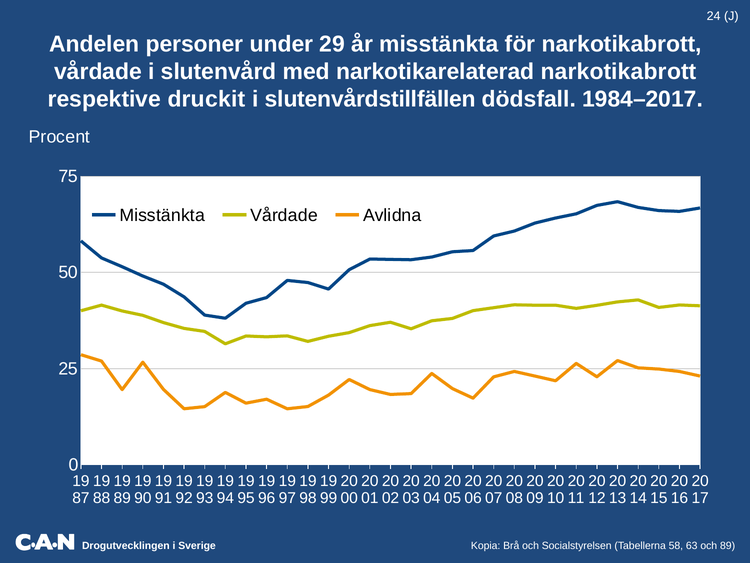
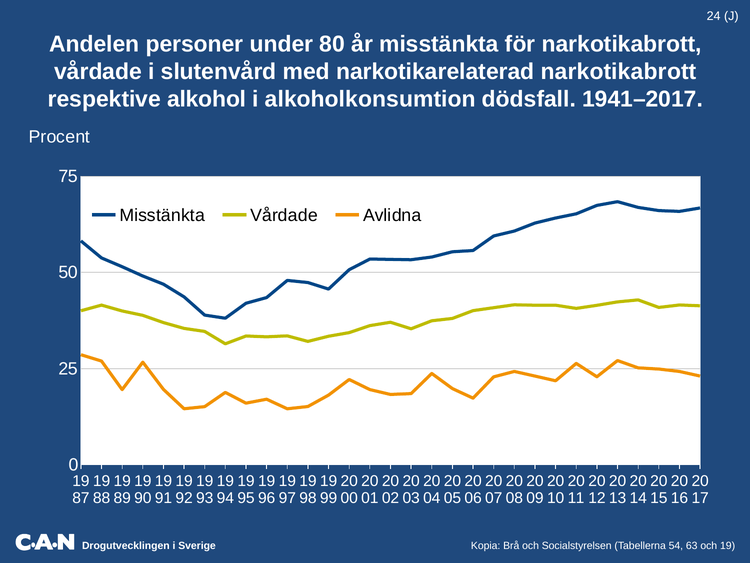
29: 29 -> 80
druckit: druckit -> alkohol
slutenvårdstillfällen: slutenvårdstillfällen -> alkoholkonsumtion
1984–2017: 1984–2017 -> 1941–2017
58: 58 -> 54
och 89: 89 -> 19
